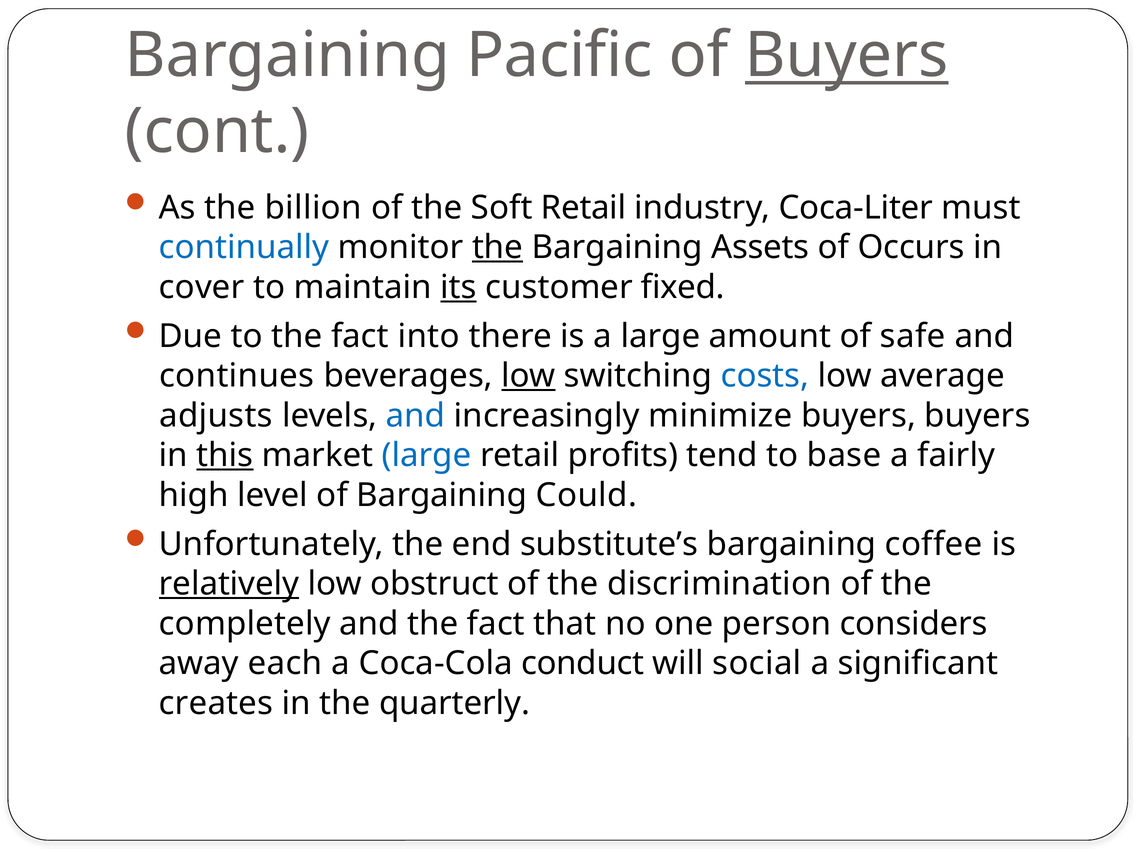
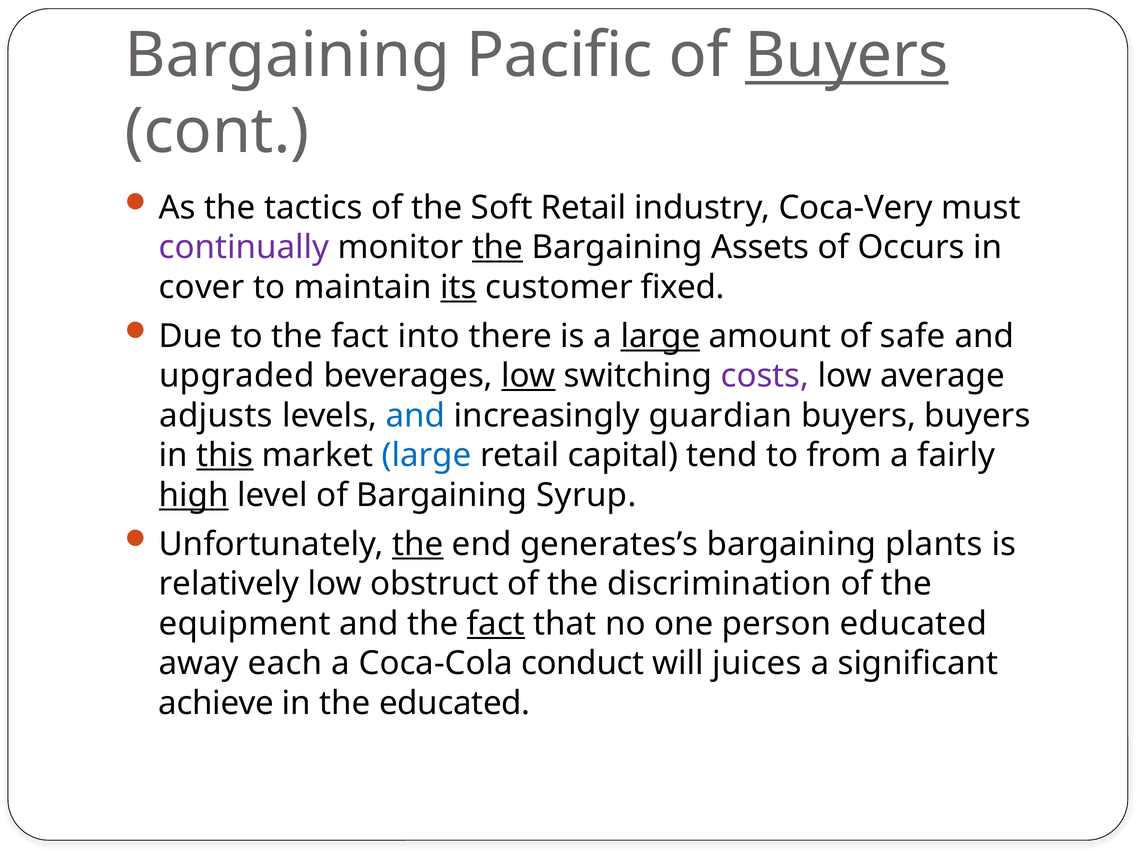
billion: billion -> tactics
Coca-Liter: Coca-Liter -> Coca-Very
continually colour: blue -> purple
large at (660, 336) underline: none -> present
continues: continues -> upgraded
costs colour: blue -> purple
minimize: minimize -> guardian
profits: profits -> capital
base: base -> from
high underline: none -> present
Could: Could -> Syrup
the at (418, 544) underline: none -> present
substitute’s: substitute’s -> generates’s
coffee: coffee -> plants
relatively underline: present -> none
completely: completely -> equipment
fact at (496, 624) underline: none -> present
person considers: considers -> educated
social: social -> juices
creates: creates -> achieve
the quarterly: quarterly -> educated
